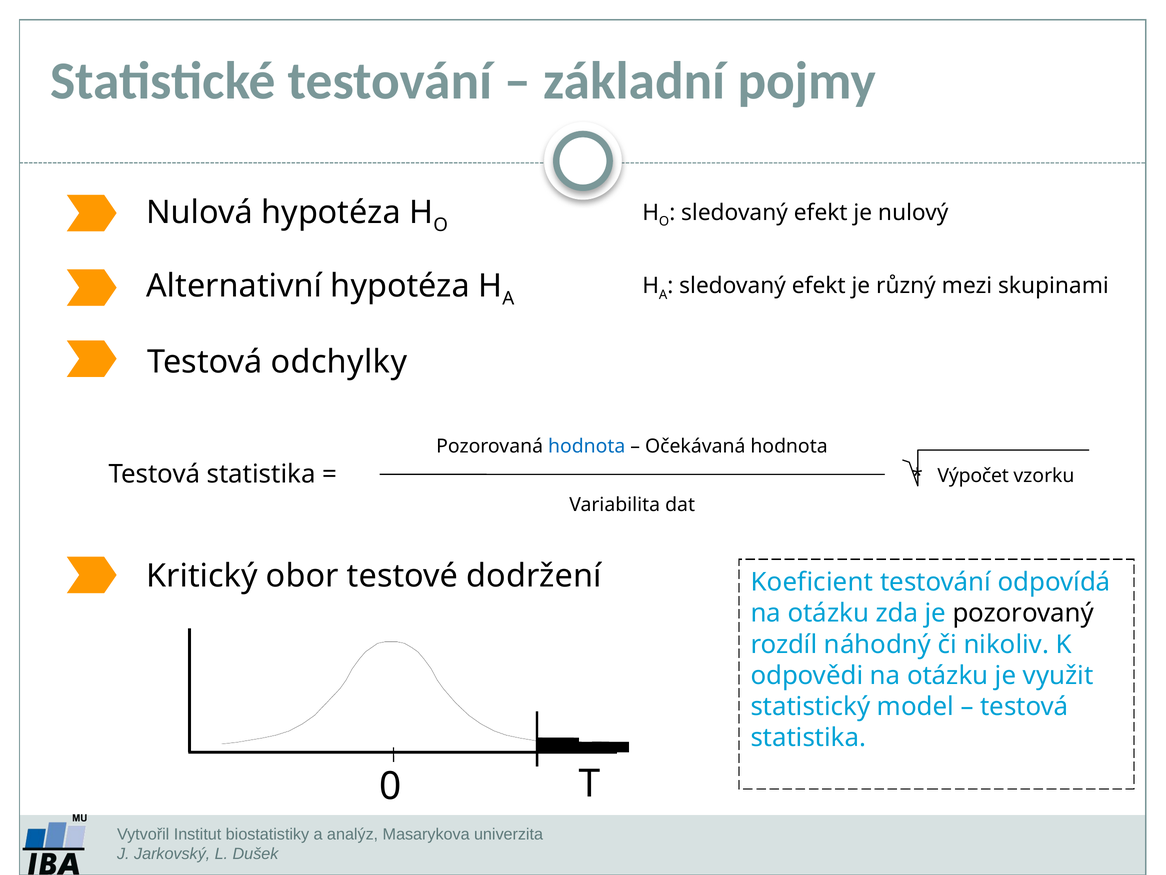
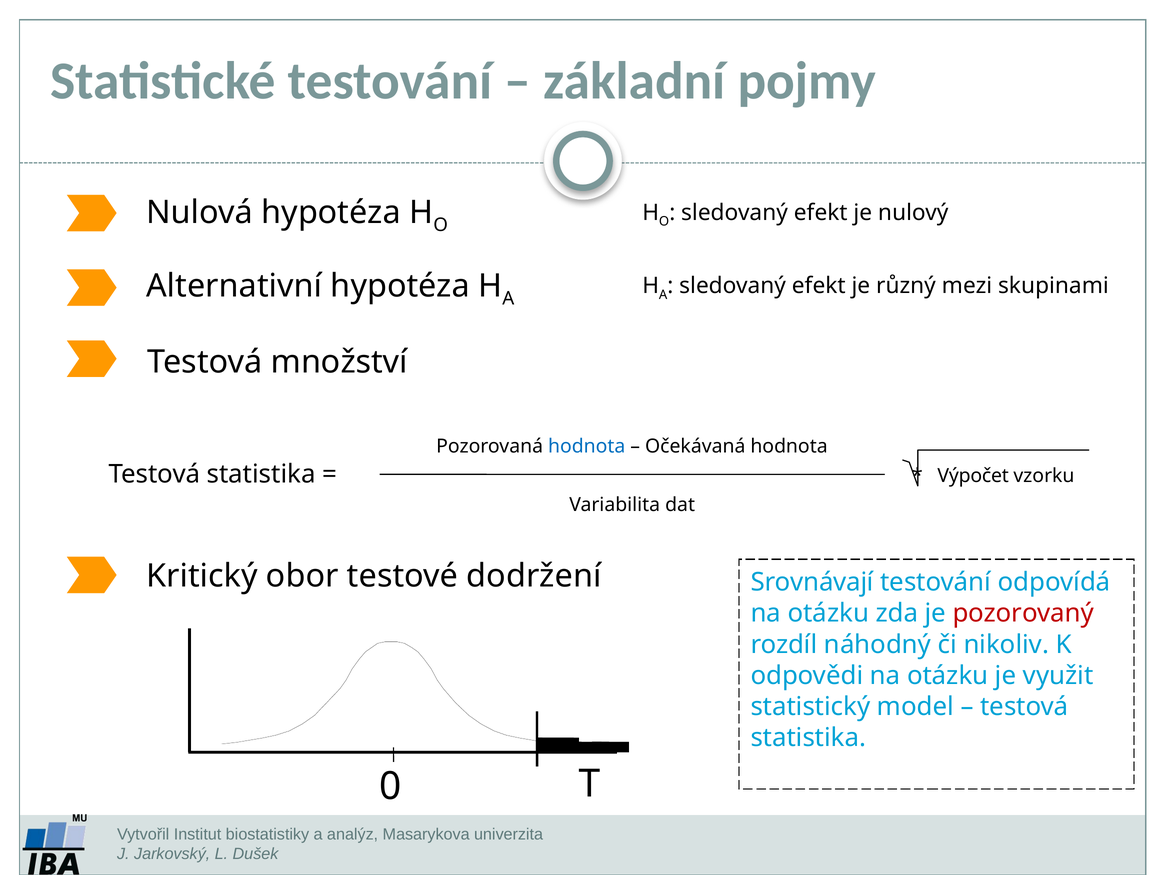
odchylky: odchylky -> množství
Koeficient: Koeficient -> Srovnávají
pozorovaný colour: black -> red
